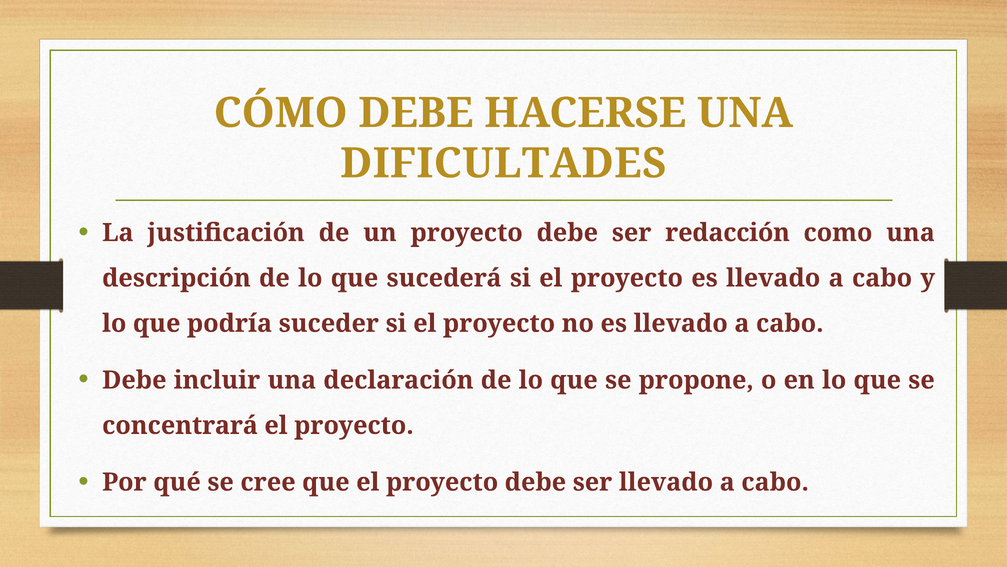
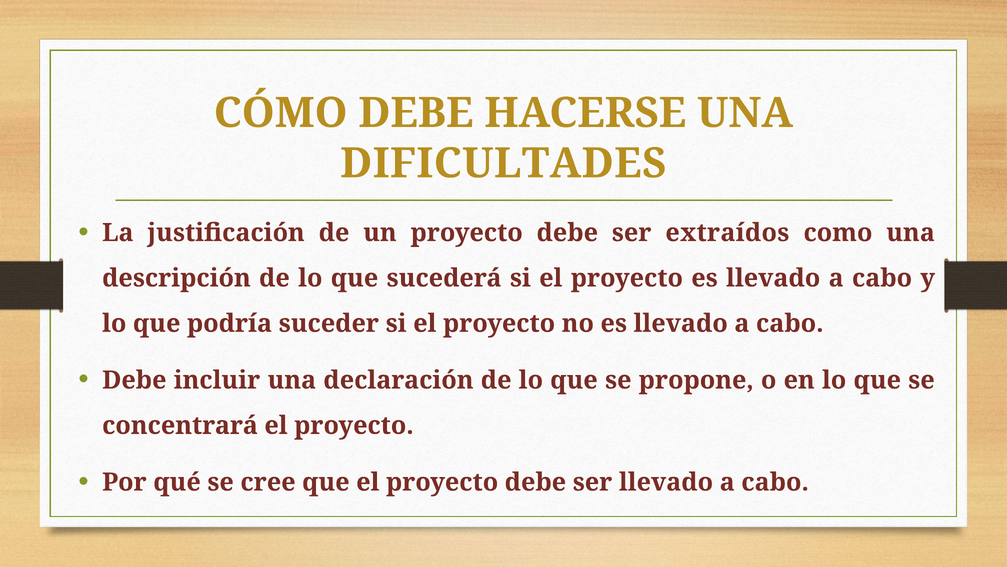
redacción: redacción -> extraídos
